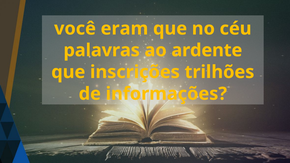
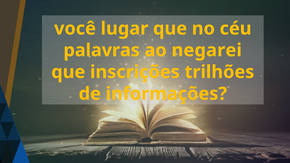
eram: eram -> lugar
ardente: ardente -> negarei
